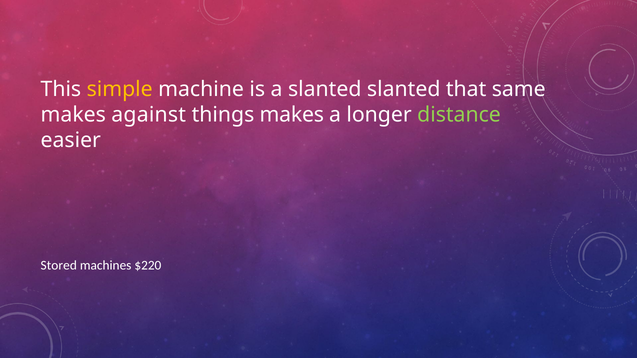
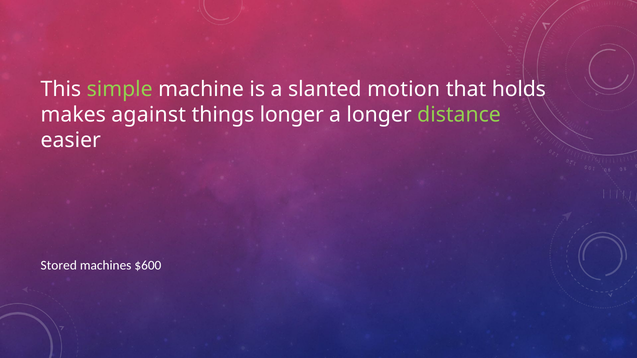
simple colour: yellow -> light green
slanted slanted: slanted -> motion
same: same -> holds
things makes: makes -> longer
$220: $220 -> $600
